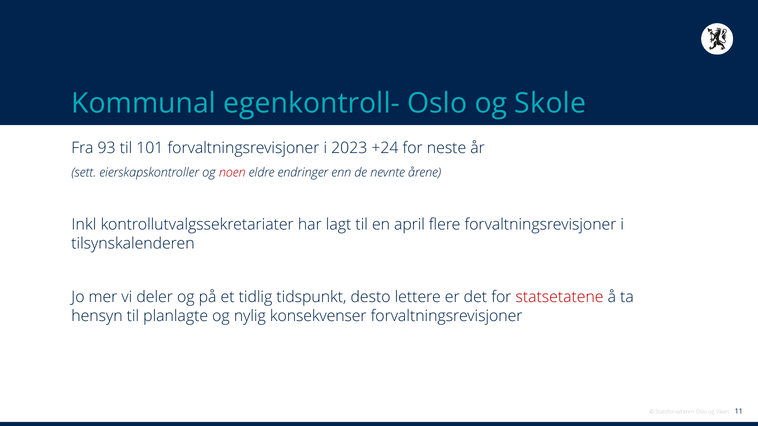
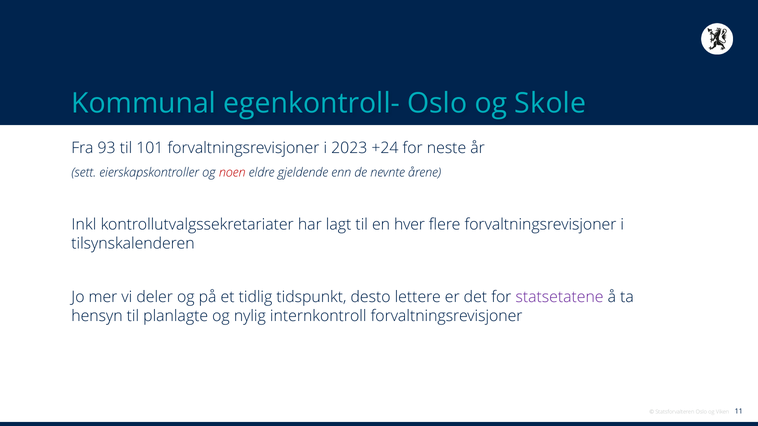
endringer: endringer -> gjeldende
april: april -> hver
statsetatene colour: red -> purple
konsekvenser: konsekvenser -> internkontroll
